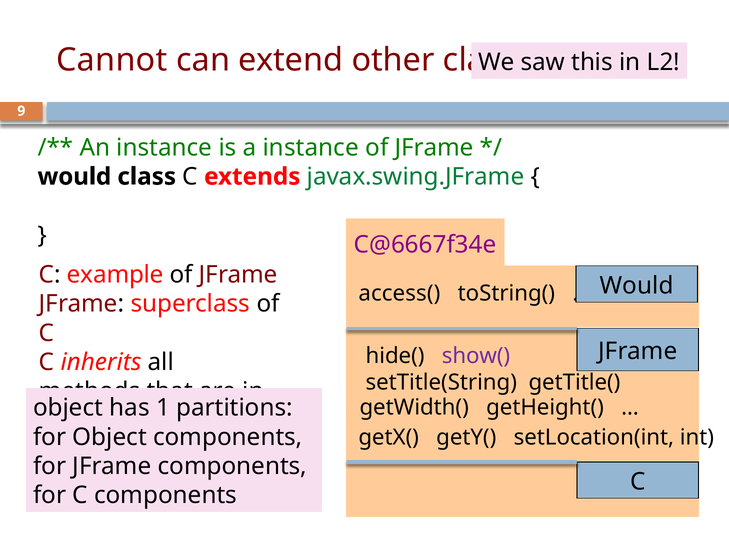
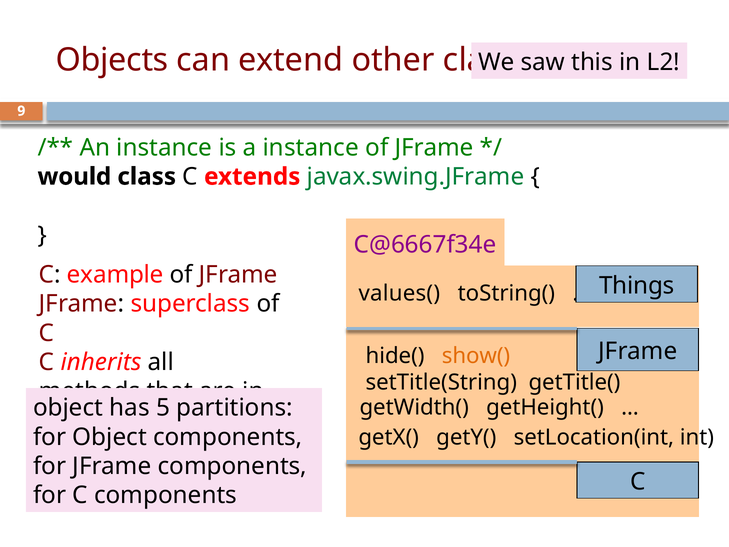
Cannot: Cannot -> Objects
access(: access( -> values(
Would at (637, 286): Would -> Things
show( colour: purple -> orange
1: 1 -> 5
